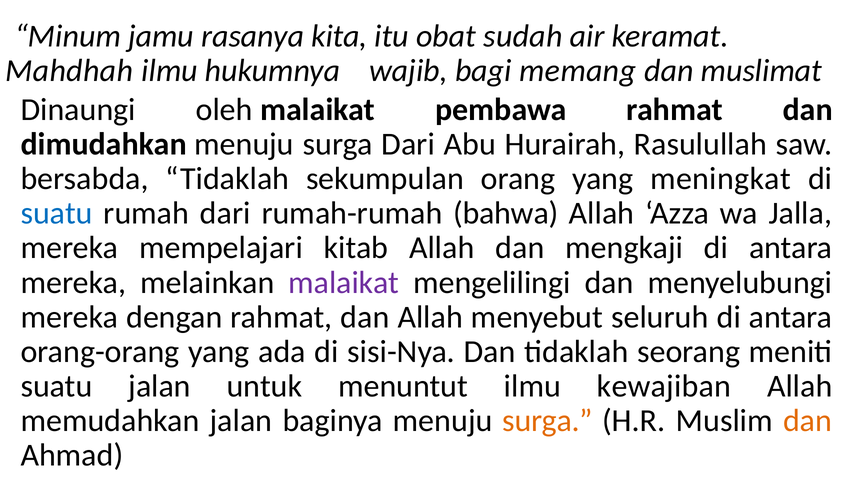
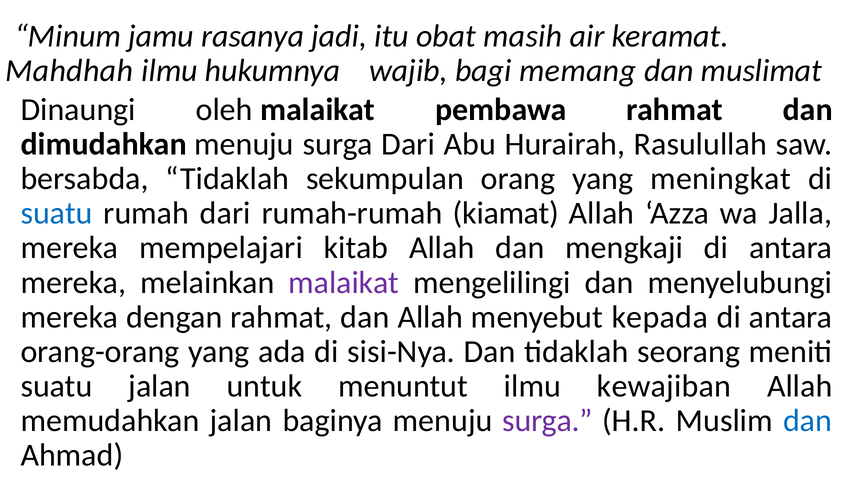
kita: kita -> jadi
sudah: sudah -> masih
bahwa: bahwa -> kiamat
seluruh: seluruh -> kepada
surga at (548, 421) colour: orange -> purple
dan at (808, 421) colour: orange -> blue
